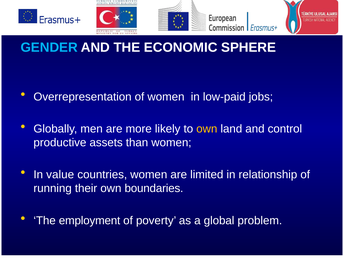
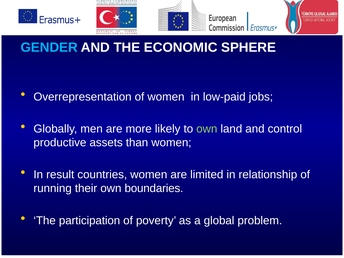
own at (207, 129) colour: yellow -> light green
value: value -> result
employment: employment -> participation
